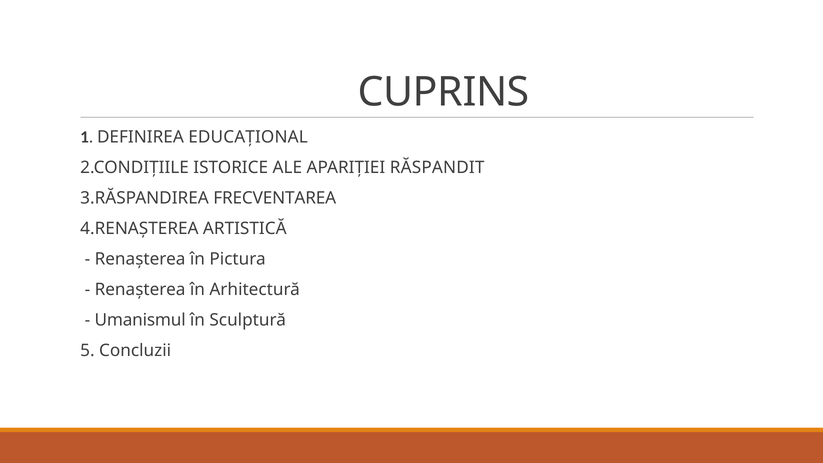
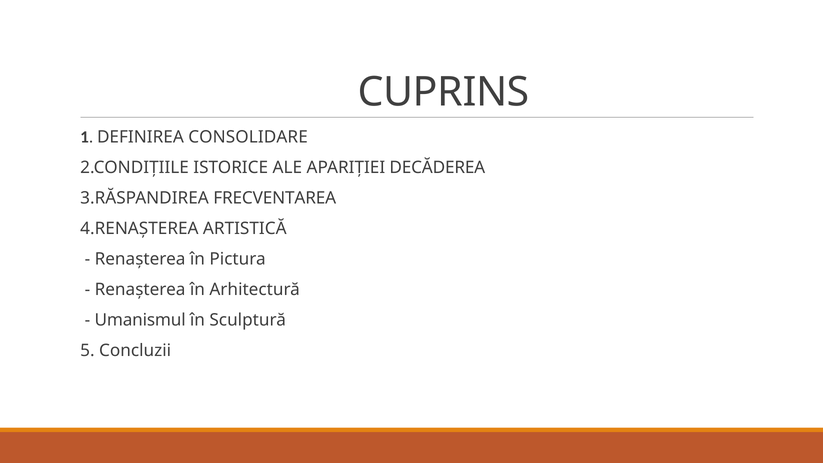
EDUCAȚIONAL: EDUCAȚIONAL -> CONSOLIDARE
RĂSPANDIT: RĂSPANDIT -> DECĂDEREA
